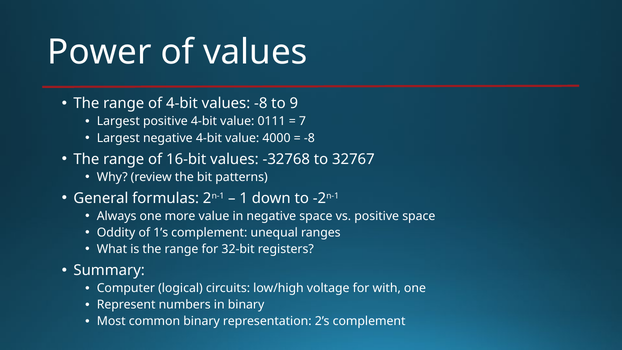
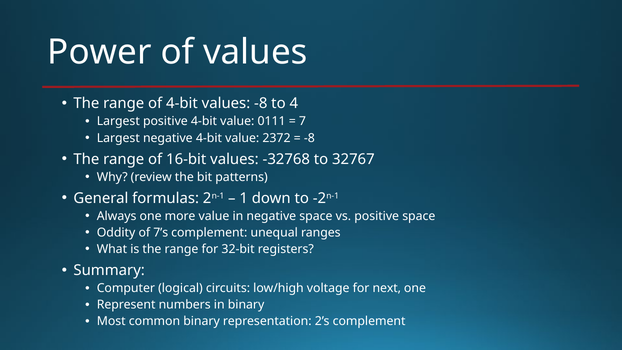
9: 9 -> 4
4000: 4000 -> 2372
1’s: 1’s -> 7’s
with: with -> next
